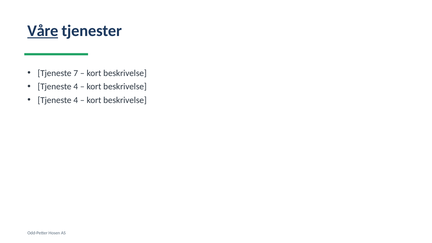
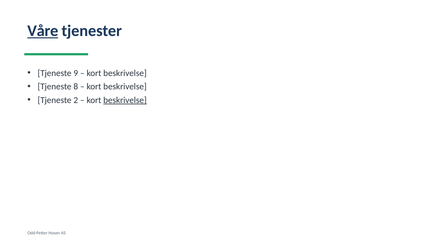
7: 7 -> 9
4 at (76, 87): 4 -> 8
4 at (76, 100): 4 -> 2
beskrivelse at (125, 100) underline: none -> present
